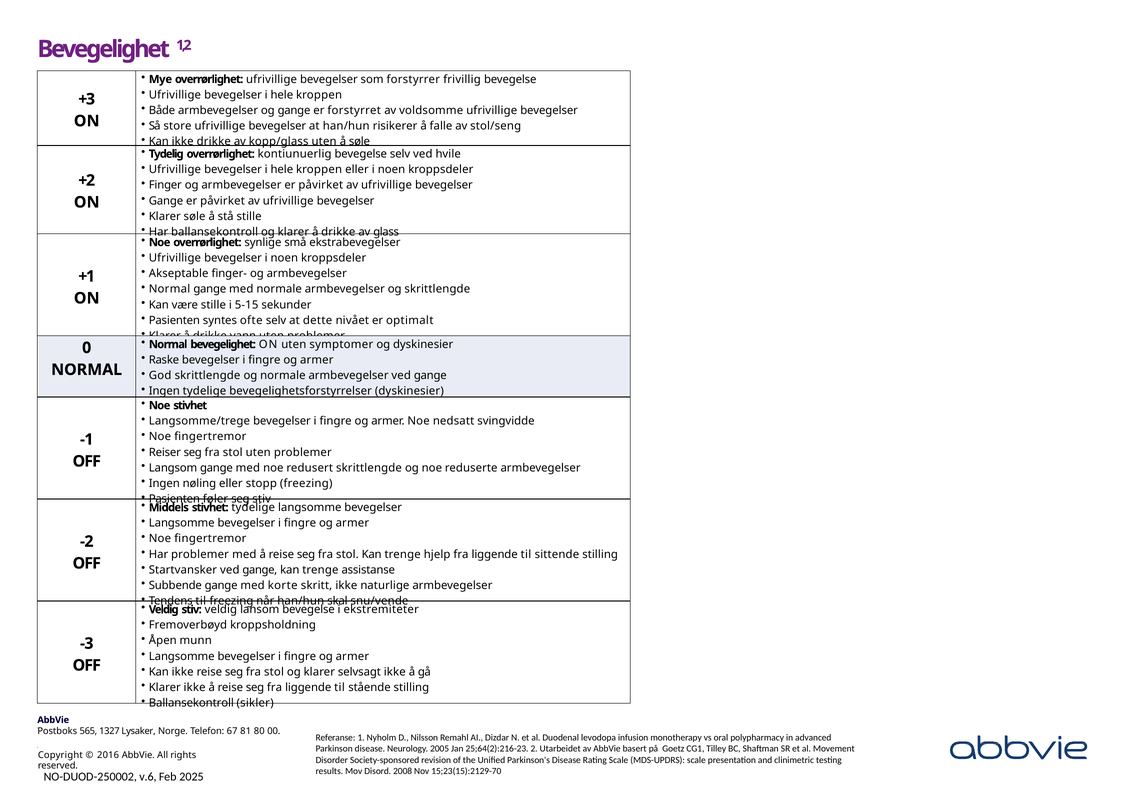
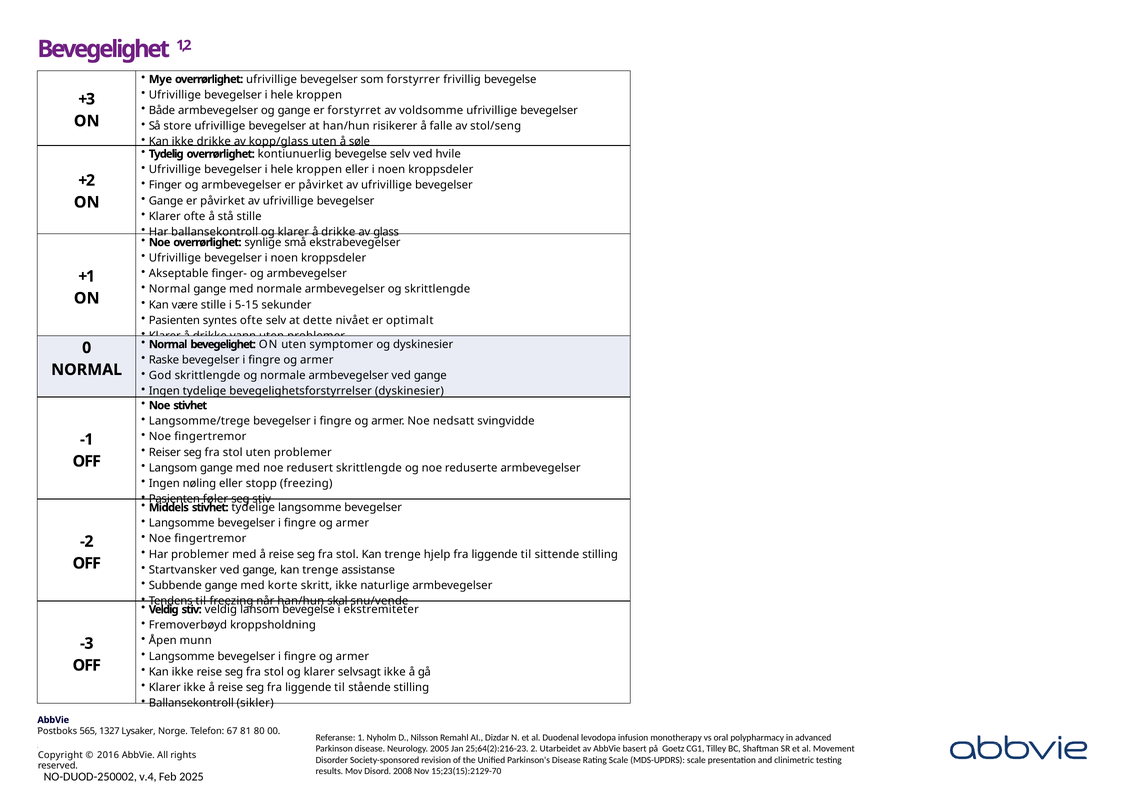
Klarer søle: søle -> ofte
v.6: v.6 -> v.4
